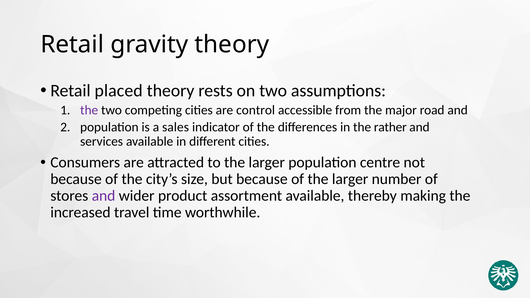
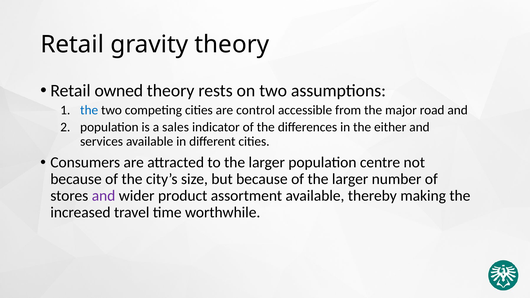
placed: placed -> owned
the at (89, 110) colour: purple -> blue
rather: rather -> either
